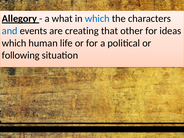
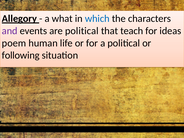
and colour: blue -> purple
are creating: creating -> political
other: other -> teach
which at (14, 43): which -> poem
